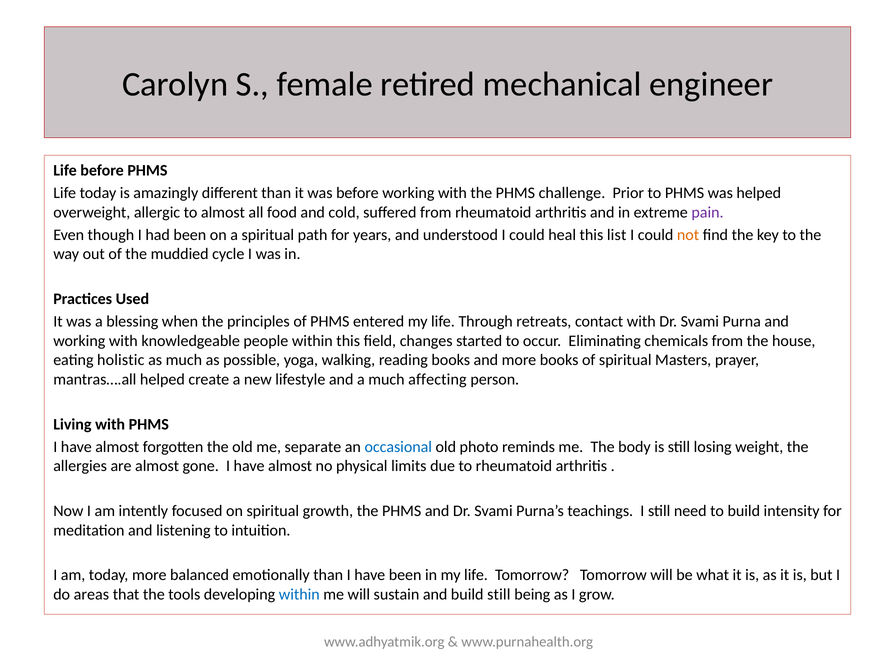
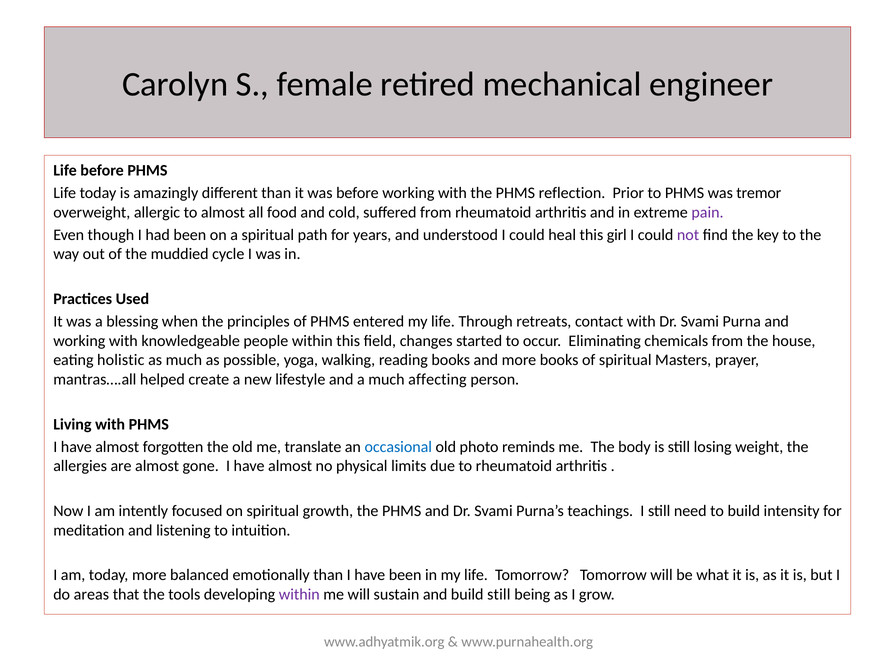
challenge: challenge -> reflection
was helped: helped -> tremor
list: list -> girl
not colour: orange -> purple
separate: separate -> translate
within at (299, 594) colour: blue -> purple
